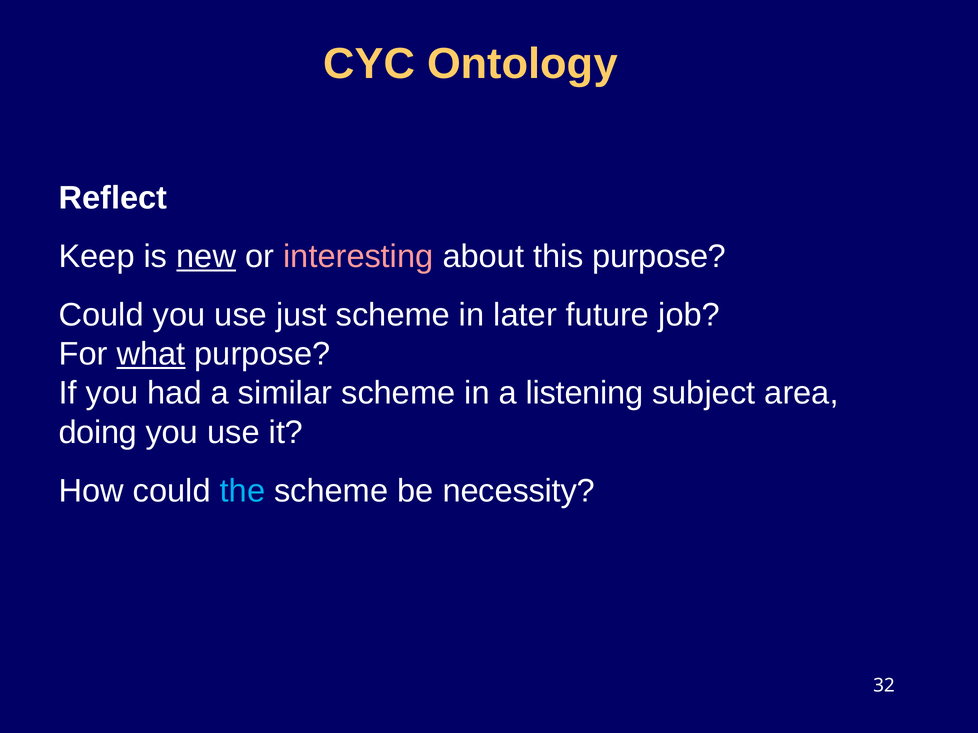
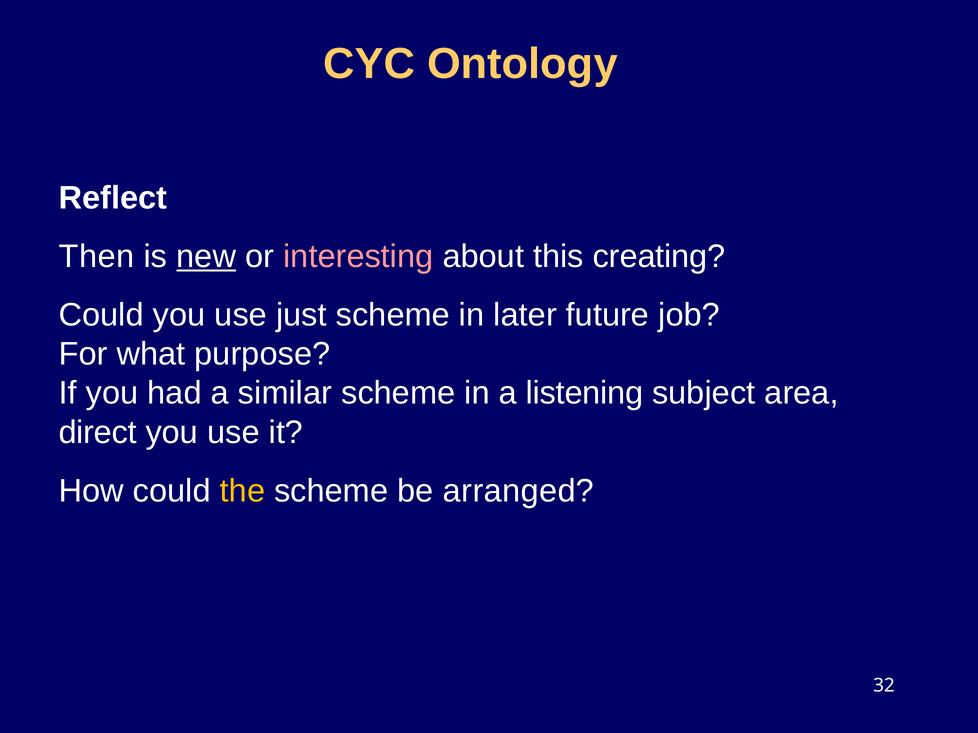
Keep: Keep -> Then
this purpose: purpose -> creating
what underline: present -> none
doing: doing -> direct
the colour: light blue -> yellow
necessity: necessity -> arranged
